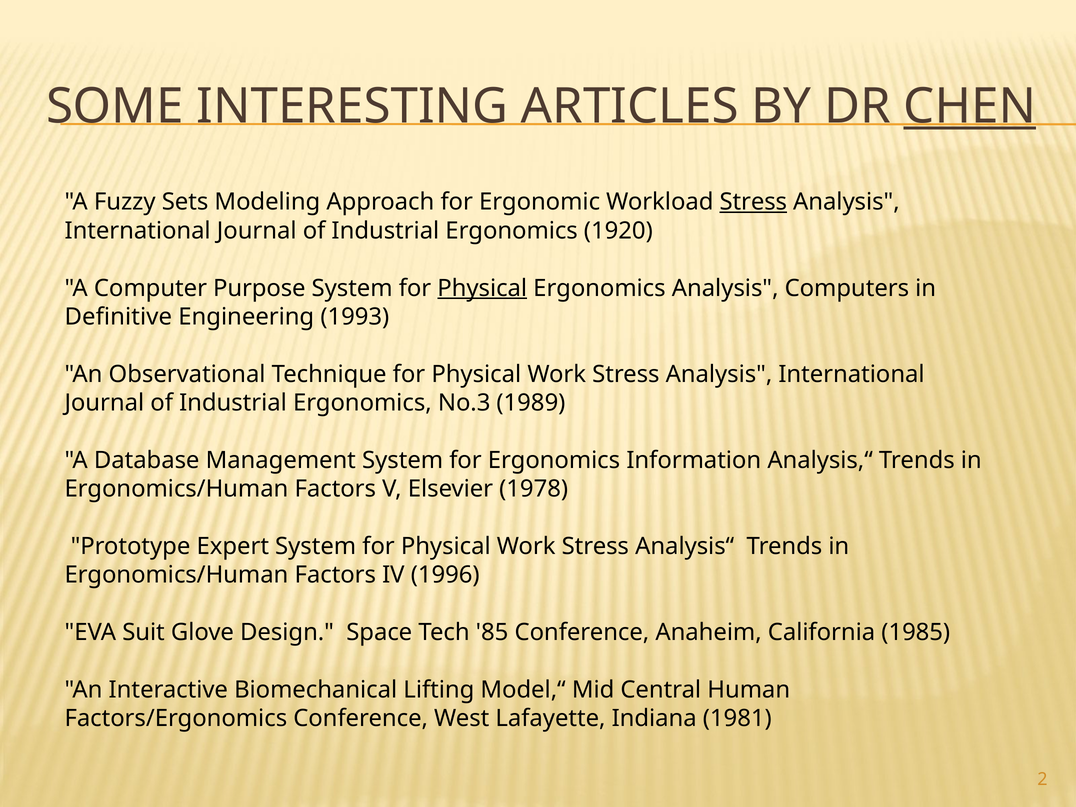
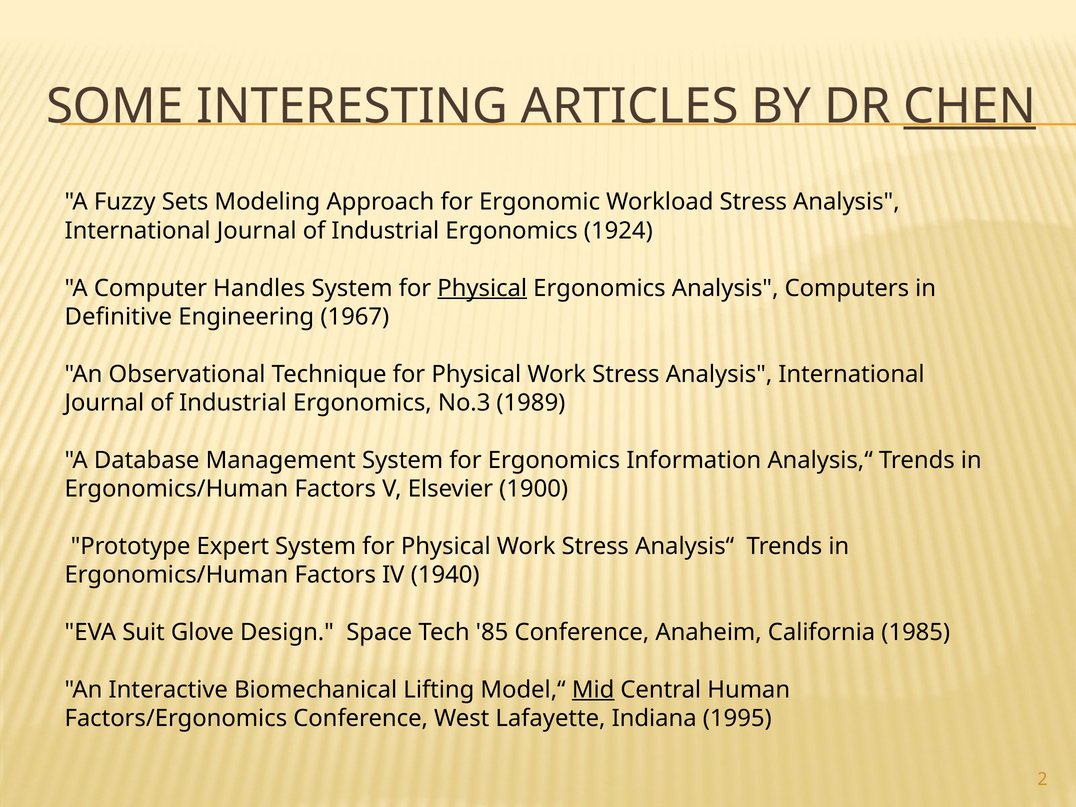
Stress at (753, 202) underline: present -> none
1920: 1920 -> 1924
Purpose: Purpose -> Handles
1993: 1993 -> 1967
1978: 1978 -> 1900
1996: 1996 -> 1940
Mid underline: none -> present
1981: 1981 -> 1995
